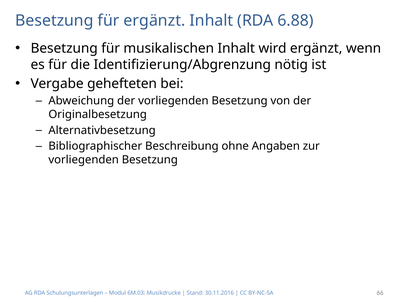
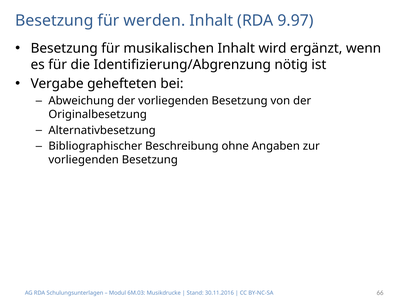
für ergänzt: ergänzt -> werden
6.88: 6.88 -> 9.97
